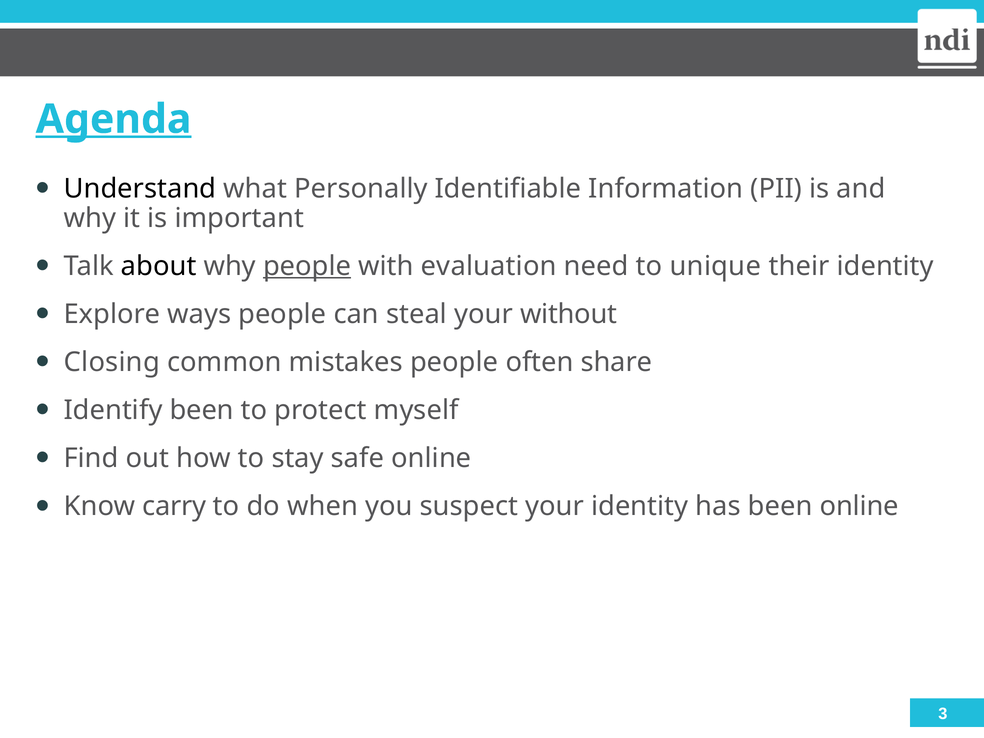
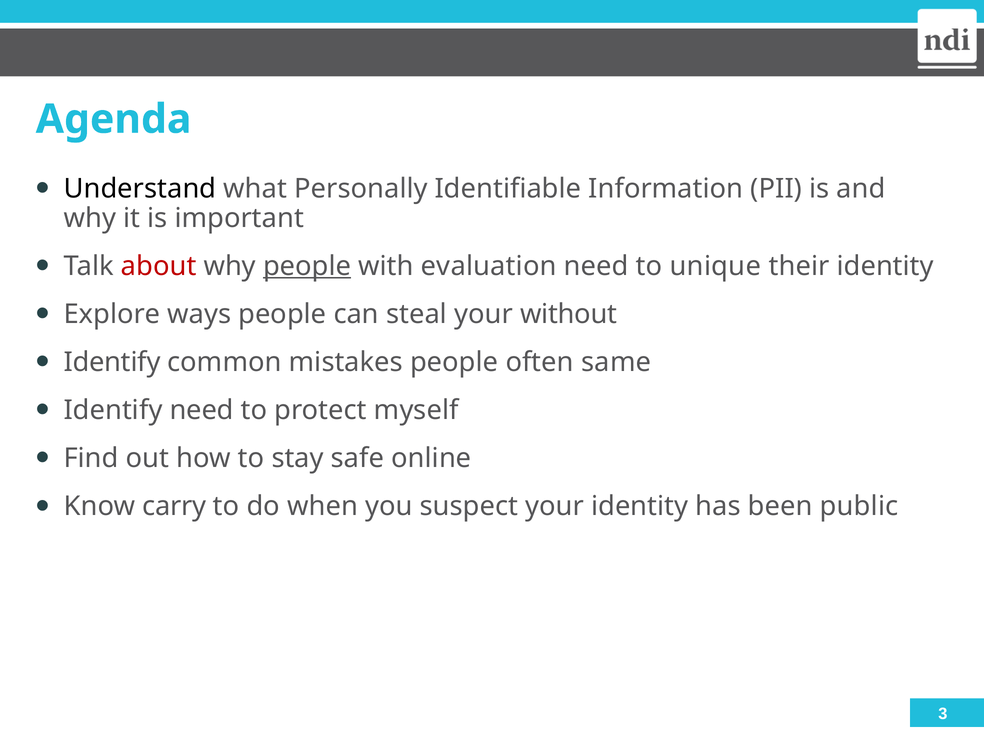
Agenda underline: present -> none
about colour: black -> red
Closing at (112, 362): Closing -> Identify
share: share -> same
Identify been: been -> need
been online: online -> public
